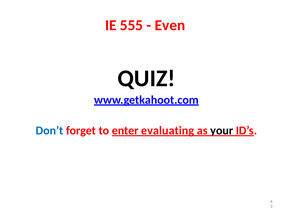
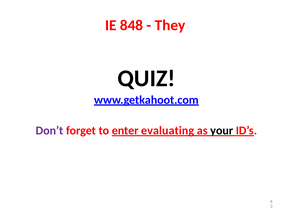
555: 555 -> 848
Even: Even -> They
Don’t colour: blue -> purple
